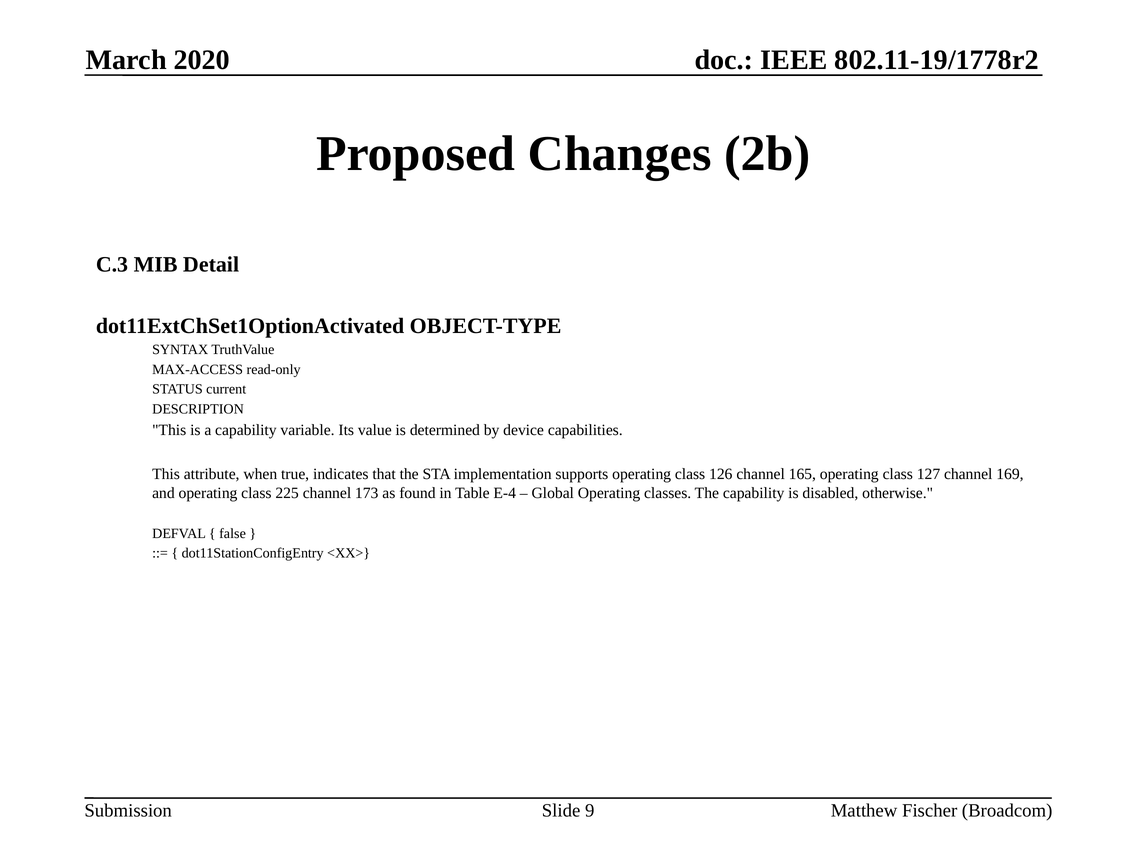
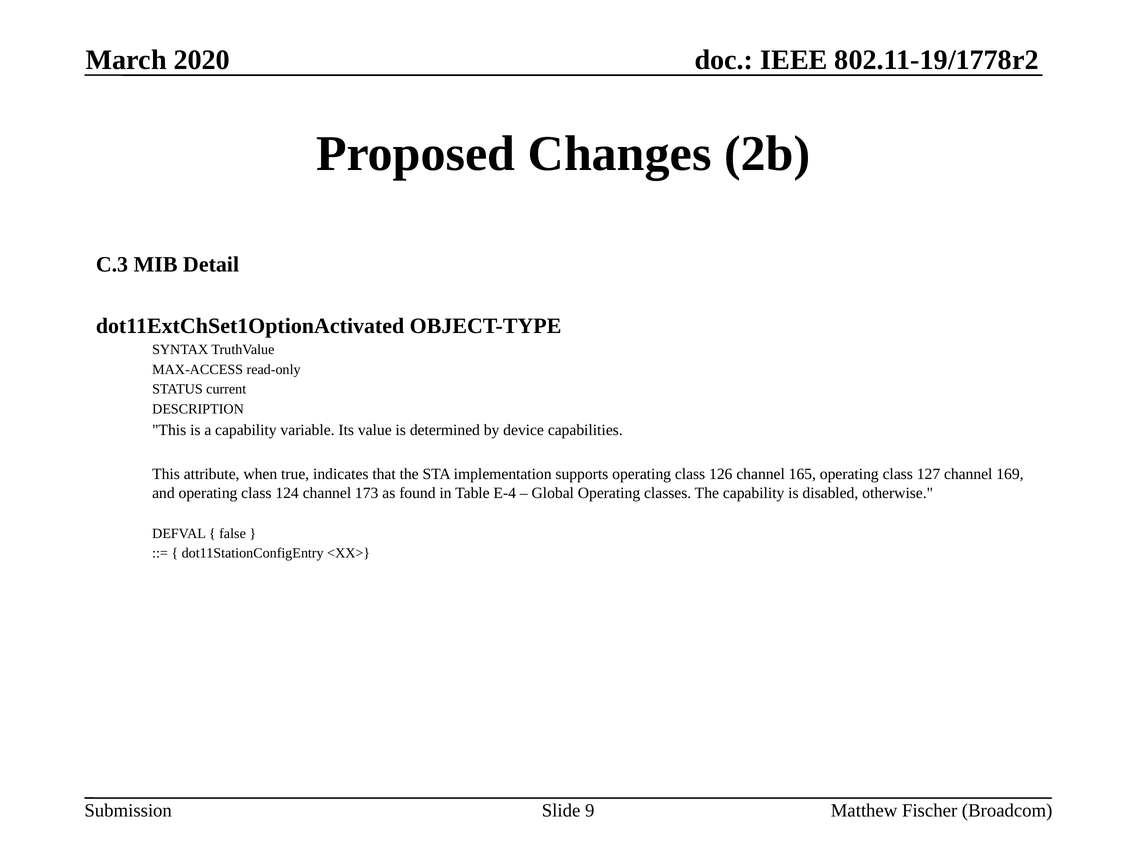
225: 225 -> 124
